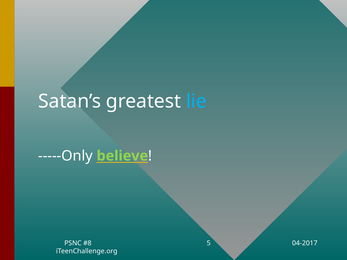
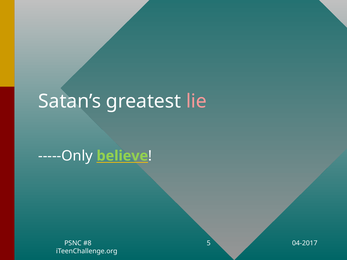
lie colour: light blue -> pink
